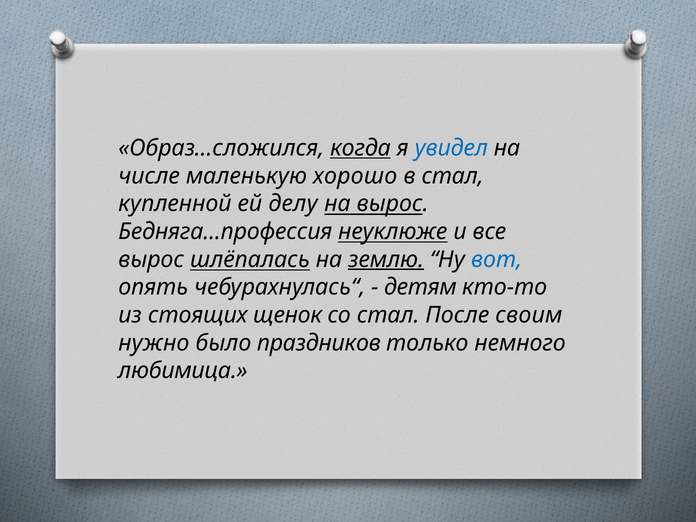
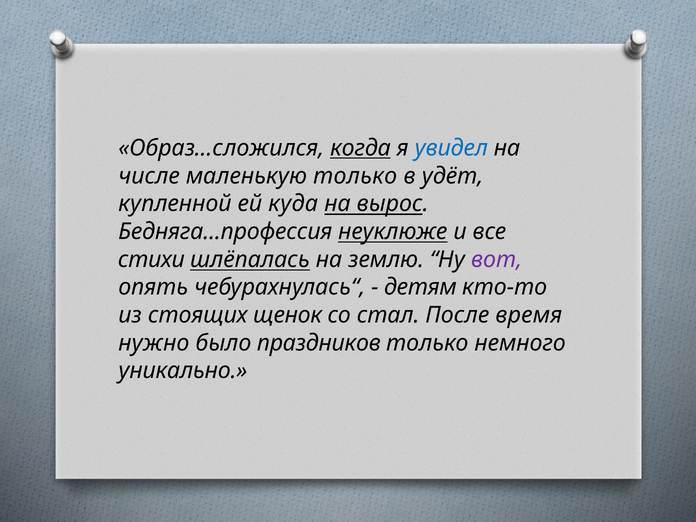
маленькую хорошо: хорошо -> только
в стал: стал -> удёт
делу: делу -> куда
вырос at (151, 259): вырос -> стихи
землю underline: present -> none
вот colour: blue -> purple
своим: своим -> время
любимица: любимица -> уникально
